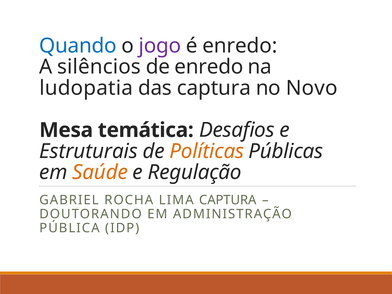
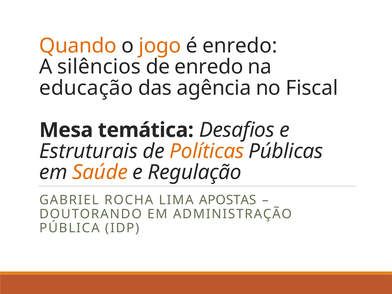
Quando colour: blue -> orange
jogo colour: purple -> orange
ludopatia: ludopatia -> educação
das captura: captura -> agência
Novo: Novo -> Fiscal
LIMA CAPTURA: CAPTURA -> APOSTAS
